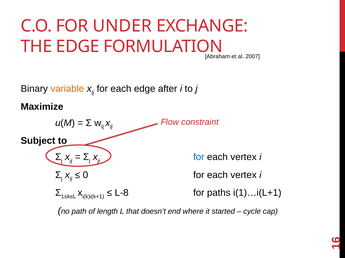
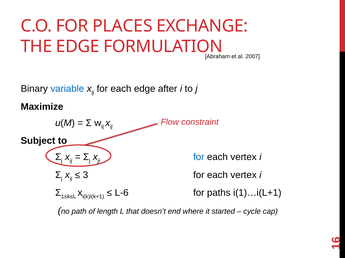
UNDER: UNDER -> PLACES
variable colour: orange -> blue
0: 0 -> 3
L-8: L-8 -> L-6
